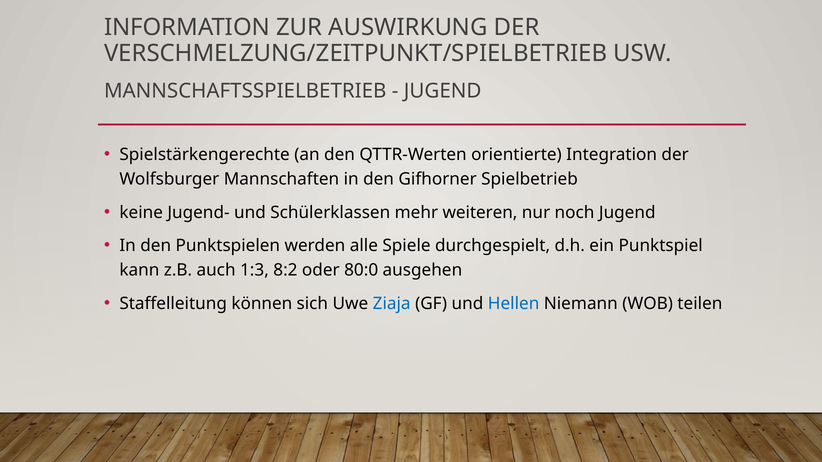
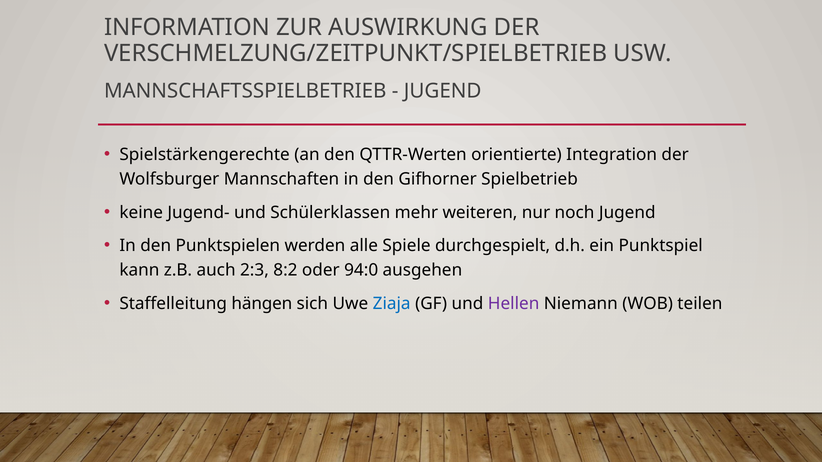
1:3: 1:3 -> 2:3
80:0: 80:0 -> 94:0
können: können -> hängen
Hellen colour: blue -> purple
